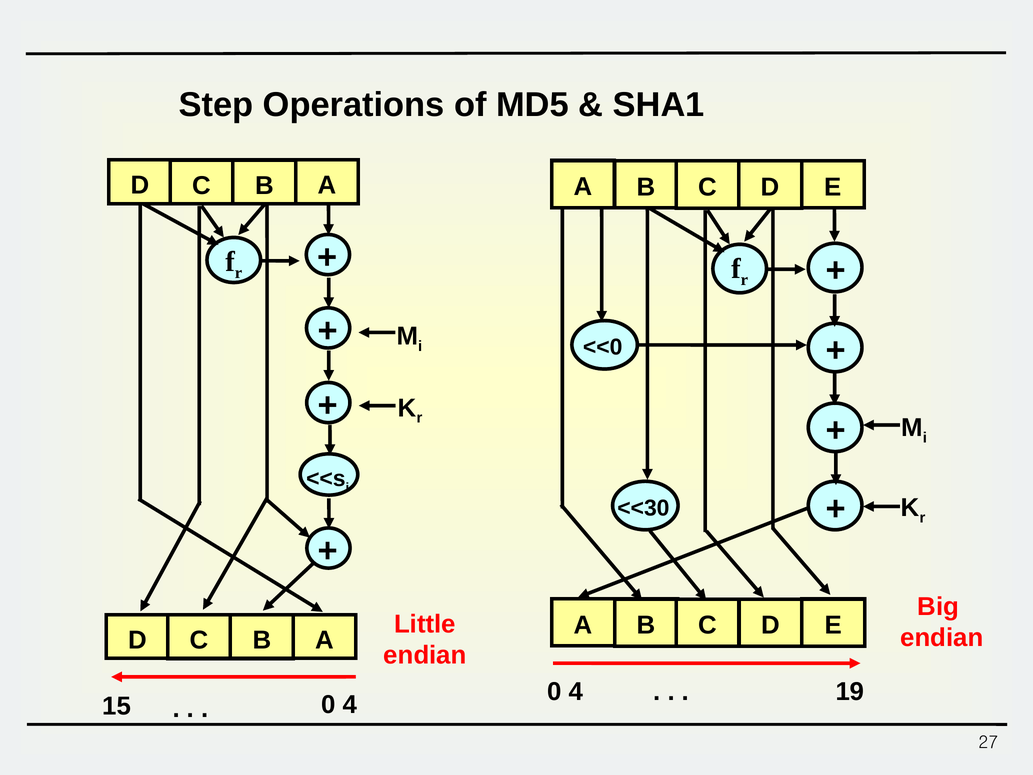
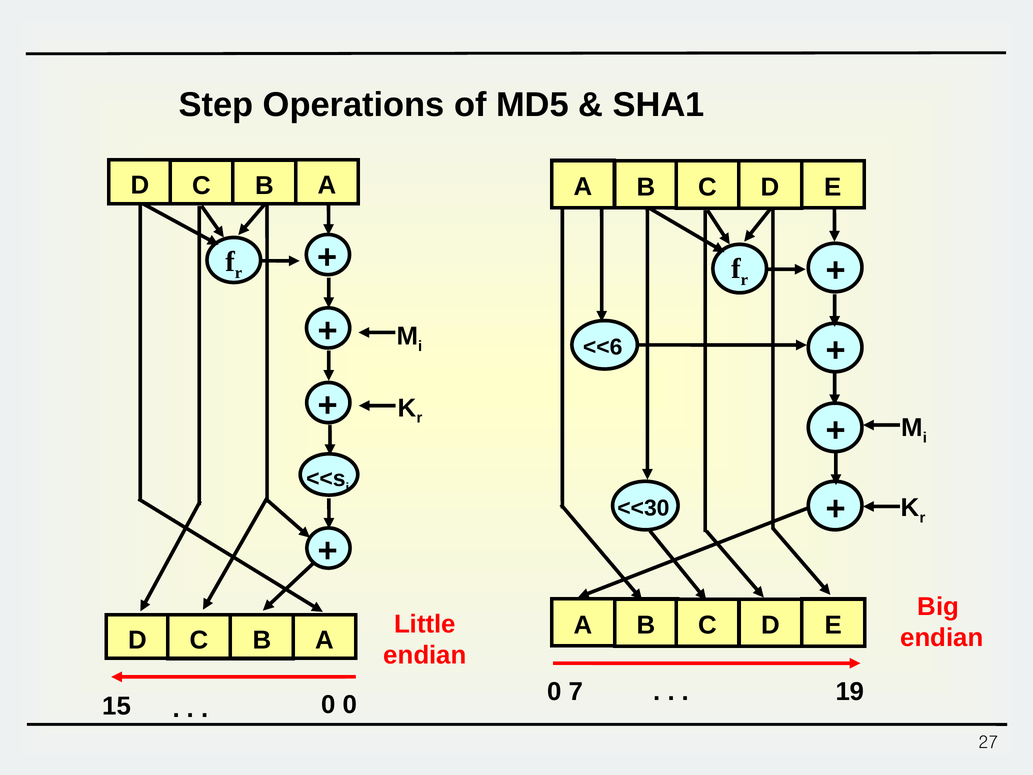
<<0: <<0 -> <<6
4 at (576, 691): 4 -> 7
4 at (350, 705): 4 -> 0
